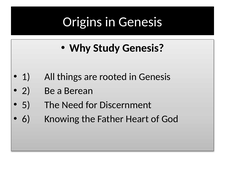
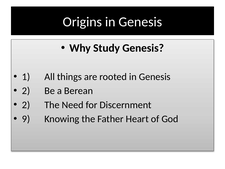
5 at (26, 105): 5 -> 2
6: 6 -> 9
